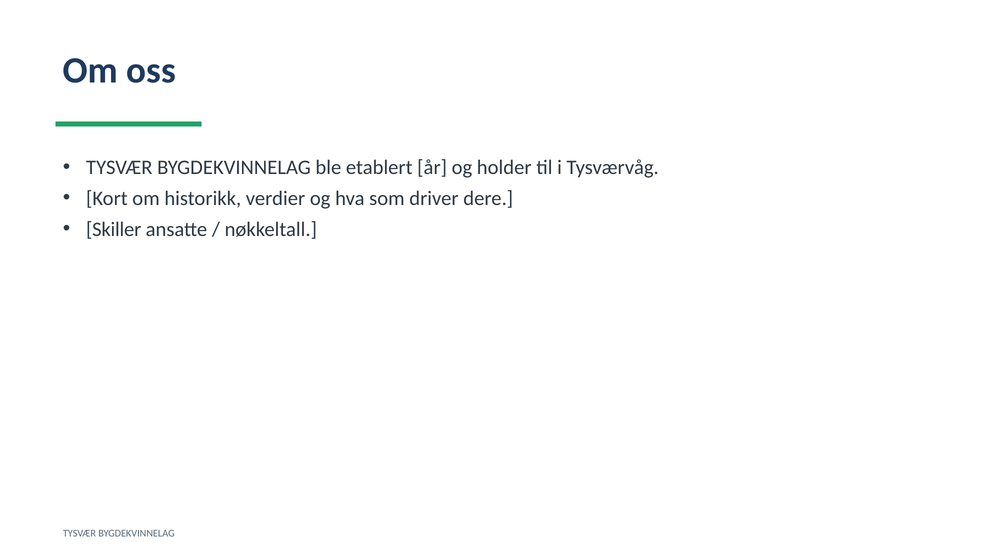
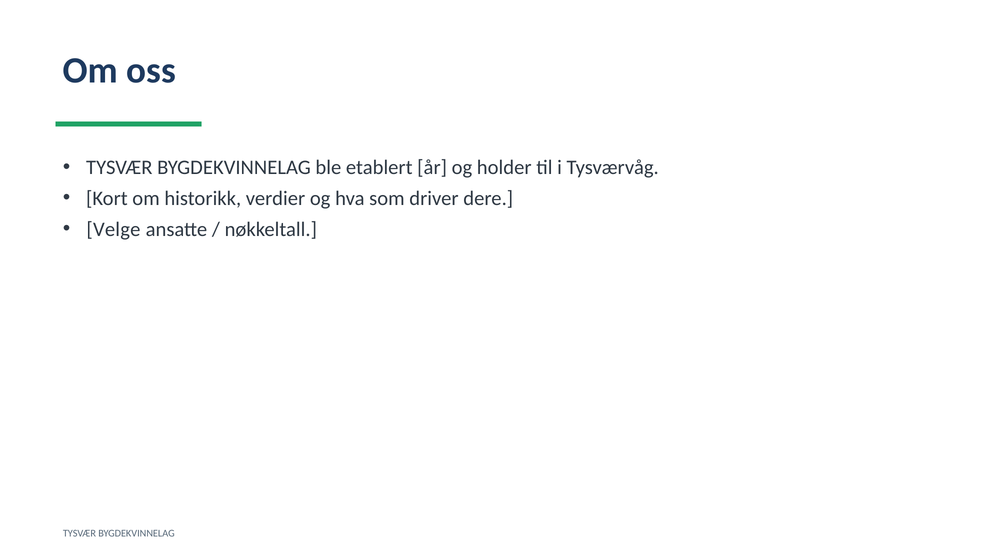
Skiller: Skiller -> Velge
